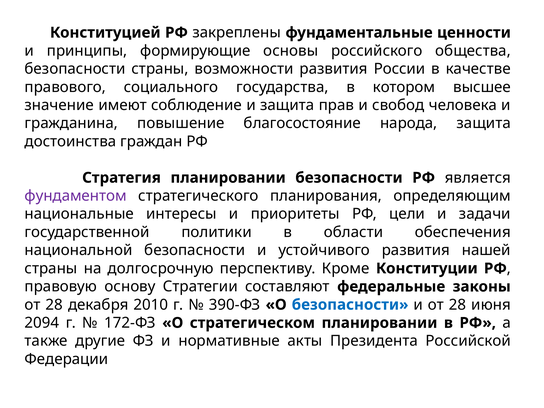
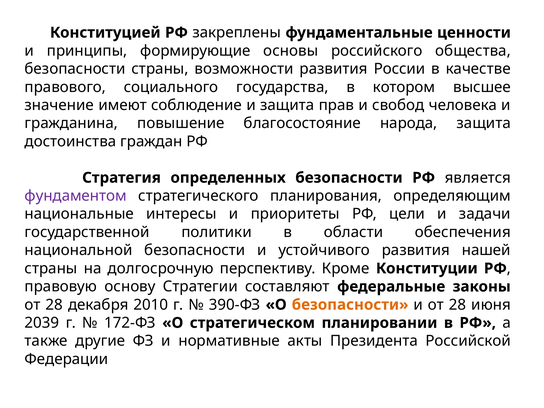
Стратегия планировании: планировании -> определенных
безопасности at (350, 305) colour: blue -> orange
2094: 2094 -> 2039
